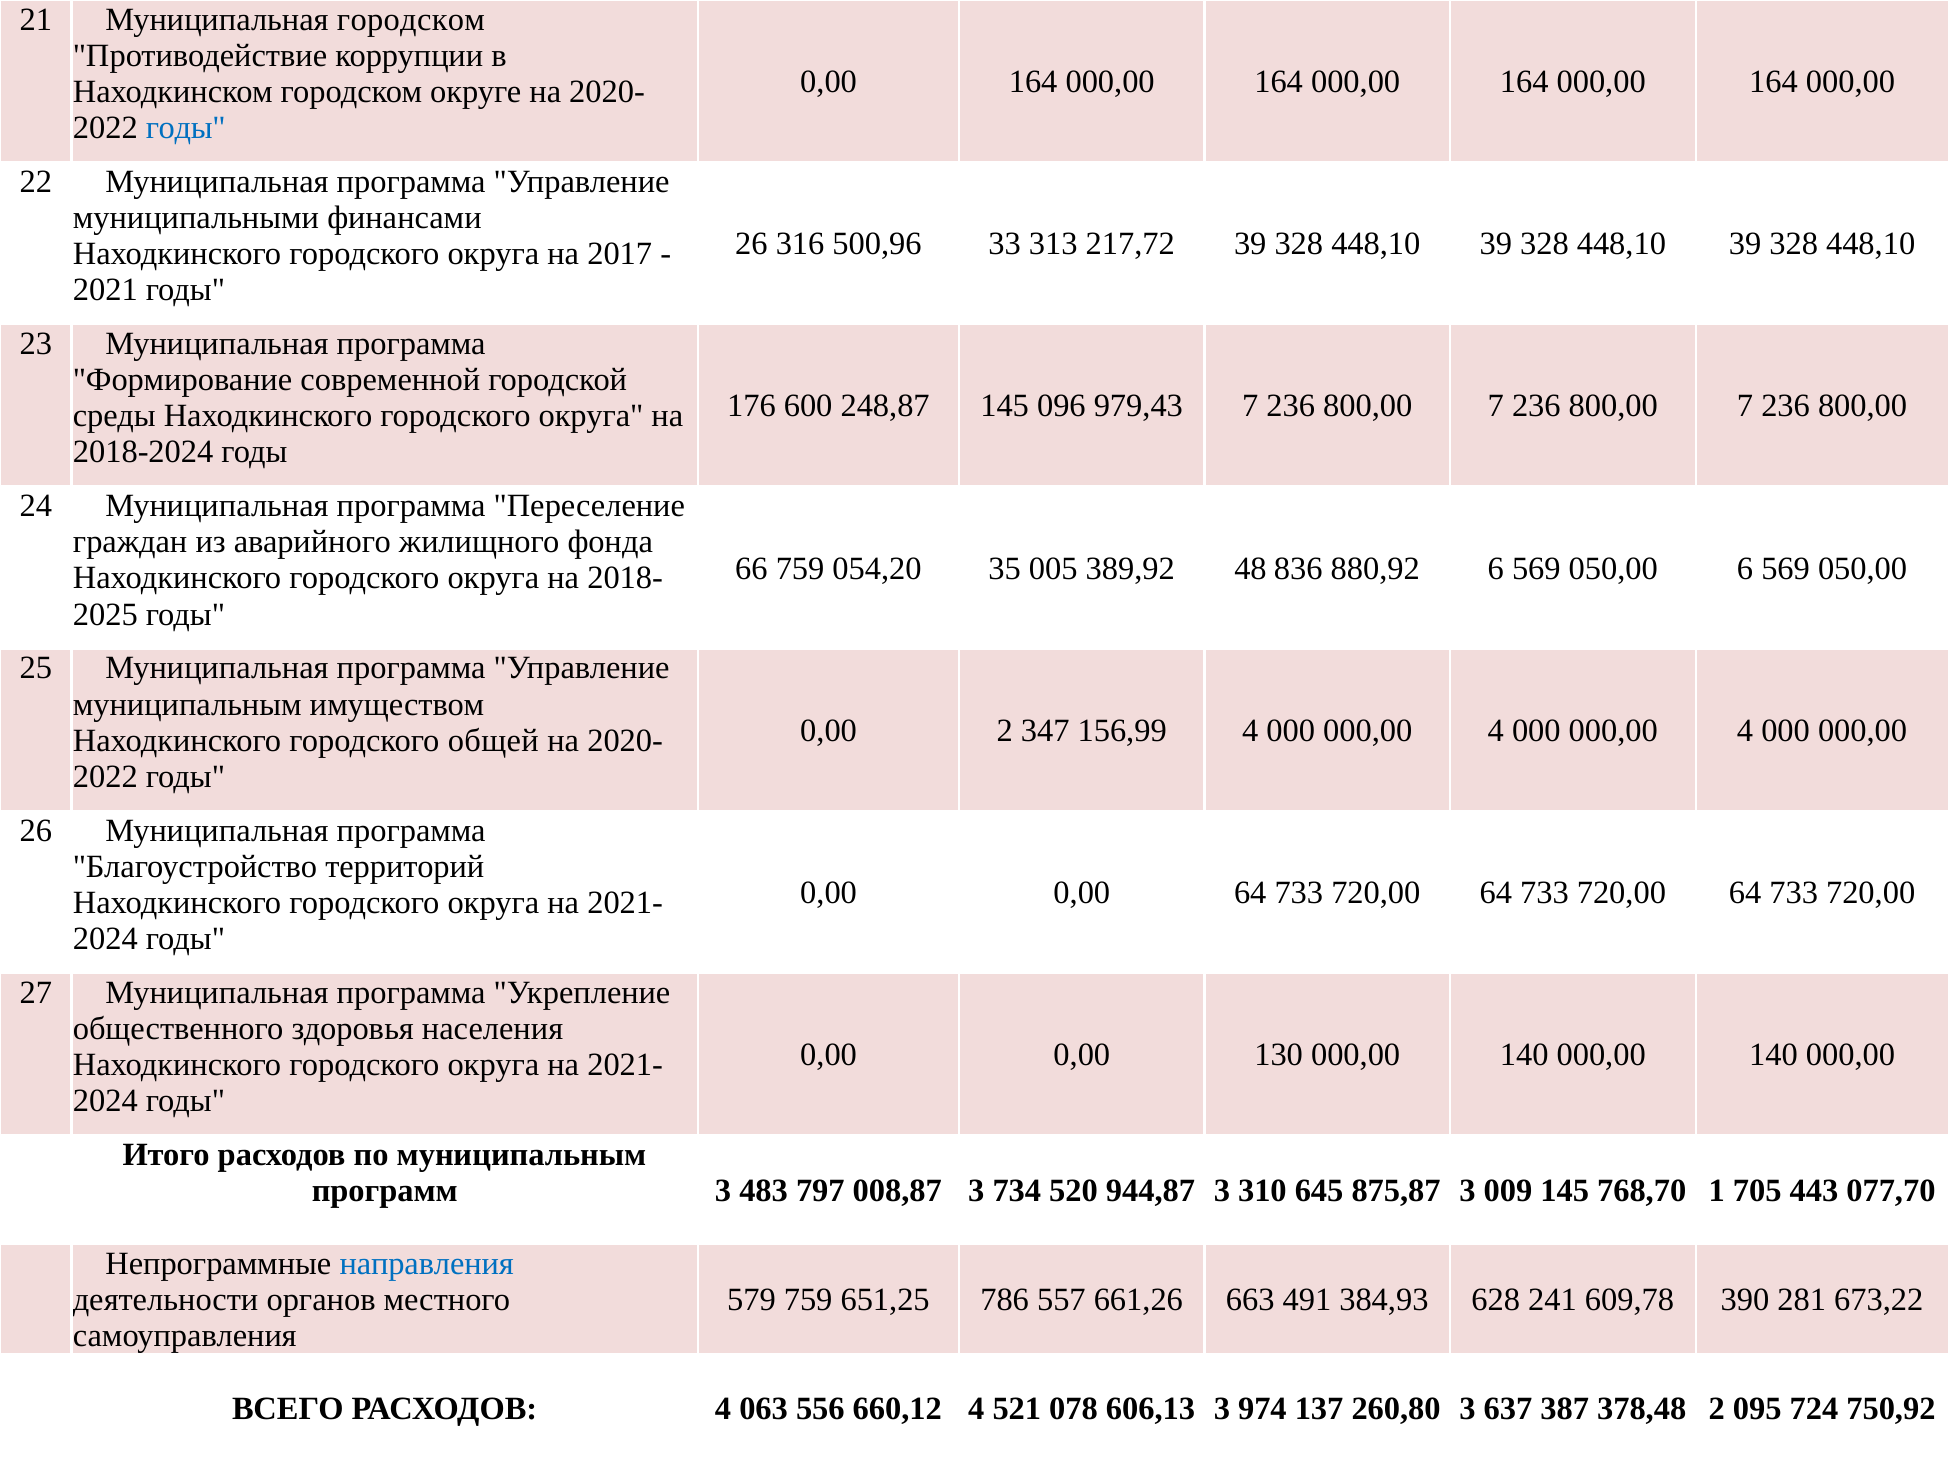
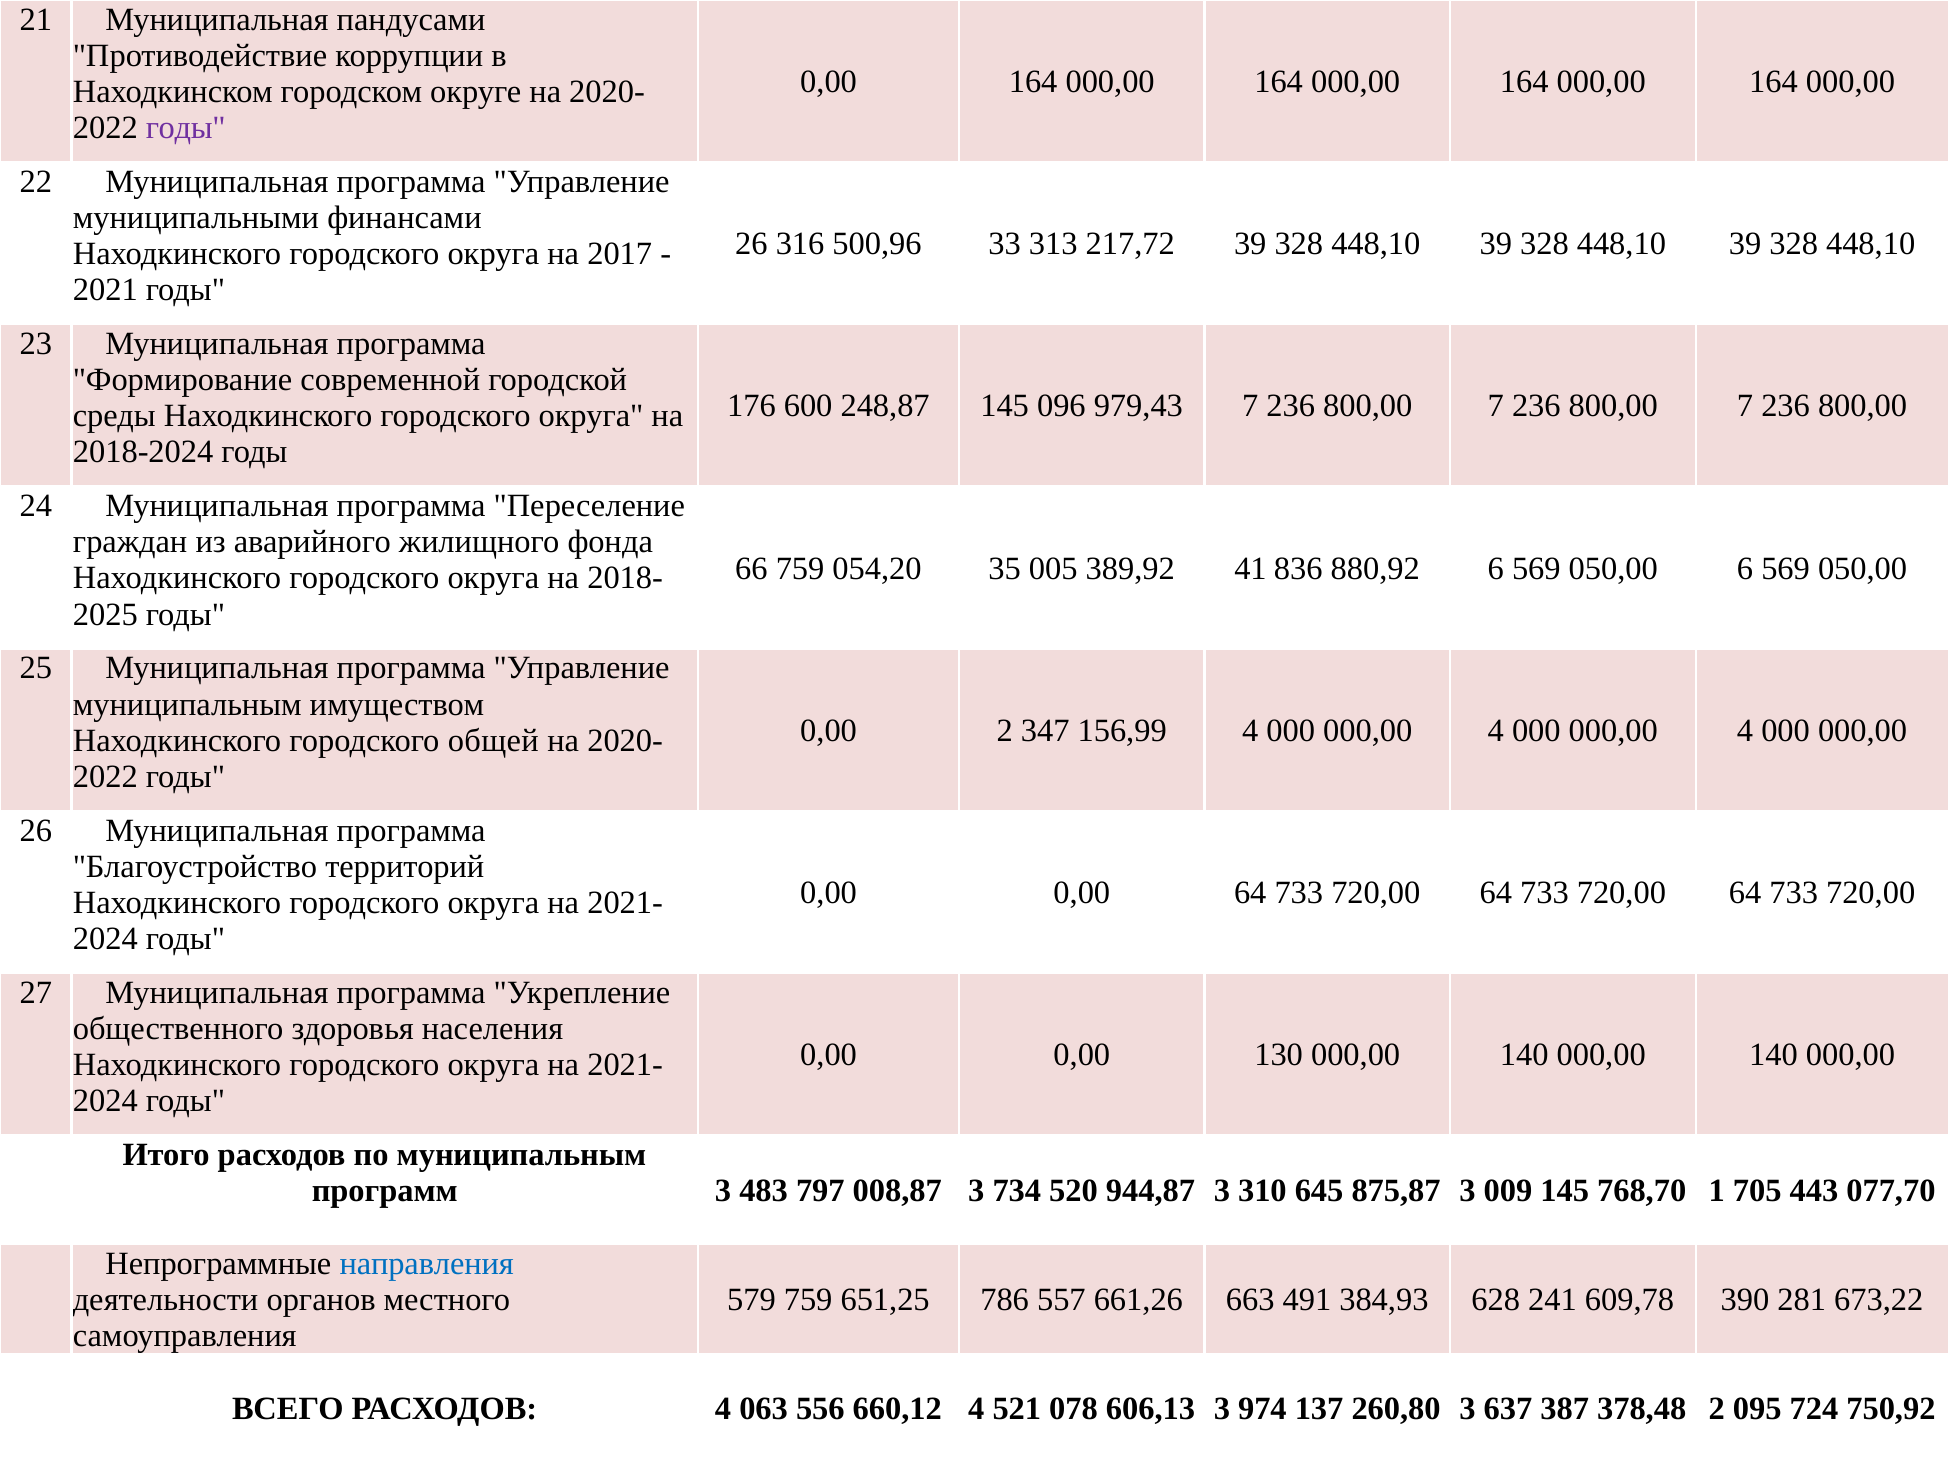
Муниципальная городском: городском -> пандусами
годы at (186, 128) colour: blue -> purple
48: 48 -> 41
